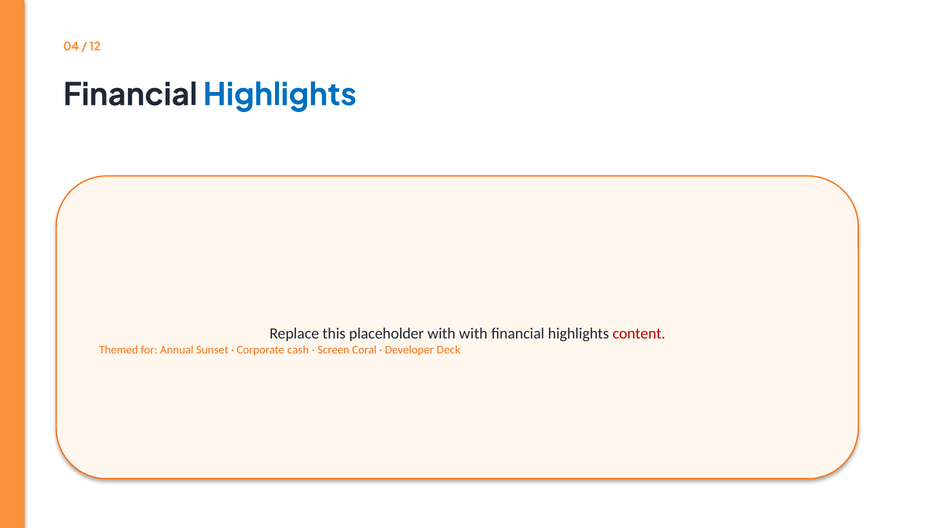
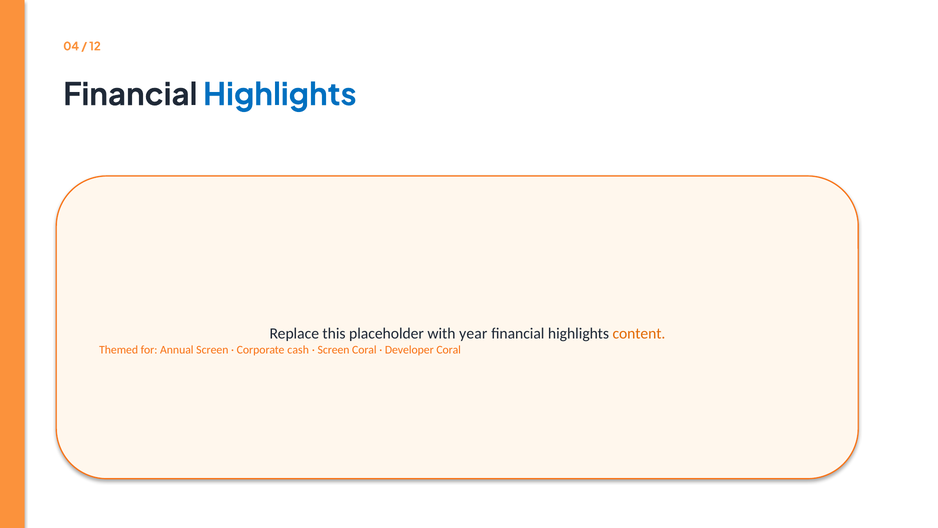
with with: with -> year
content colour: red -> orange
Annual Sunset: Sunset -> Screen
Developer Deck: Deck -> Coral
